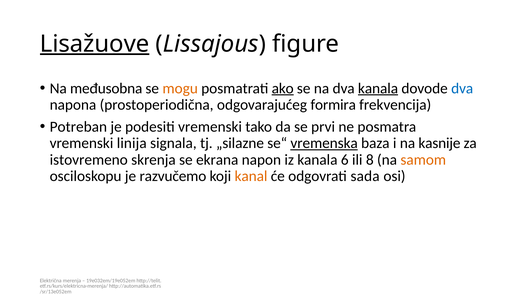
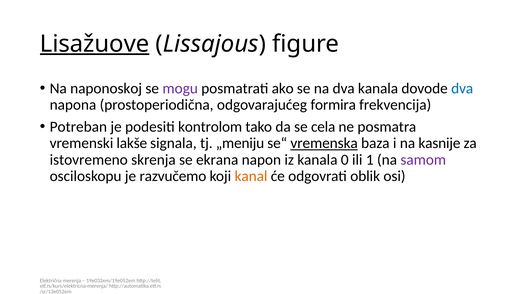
međusobna: međusobna -> naponoskoj
mogu colour: orange -> purple
ako underline: present -> none
kanala at (378, 88) underline: present -> none
podesiti vremenski: vremenski -> kontrolom
prvi: prvi -> cela
linija: linija -> lakše
„silazne: „silazne -> „meniju
6: 6 -> 0
8: 8 -> 1
samom colour: orange -> purple
sada: sada -> oblik
